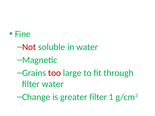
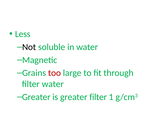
Fine: Fine -> Less
Not colour: red -> black
Change at (36, 97): Change -> Greater
